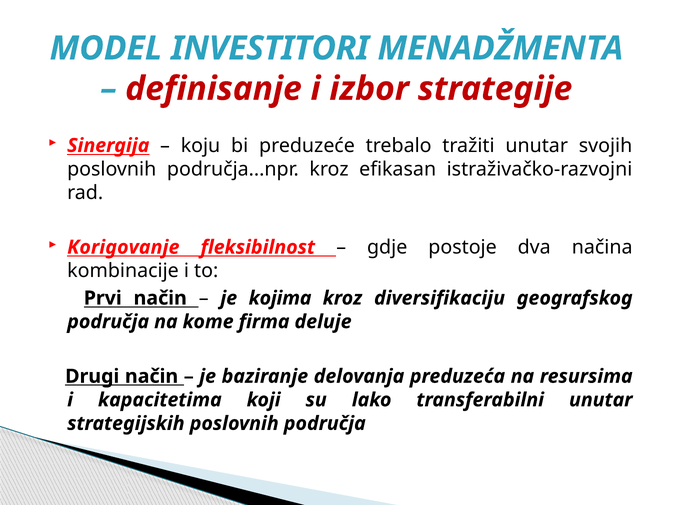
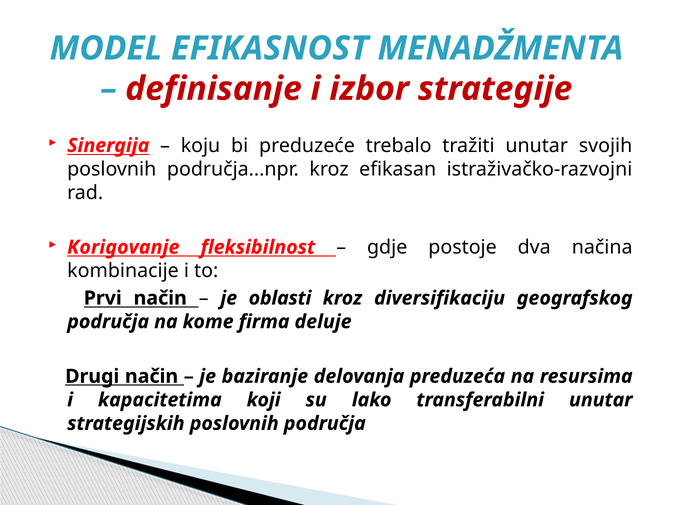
INVESTITORI: INVESTITORI -> EFIKASNOST
kojima: kojima -> oblasti
